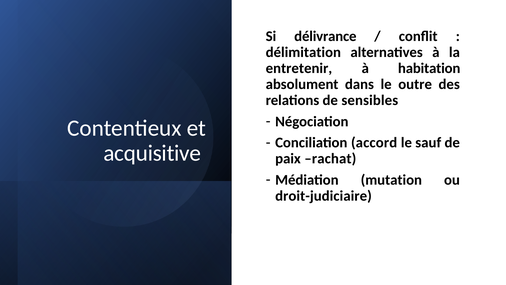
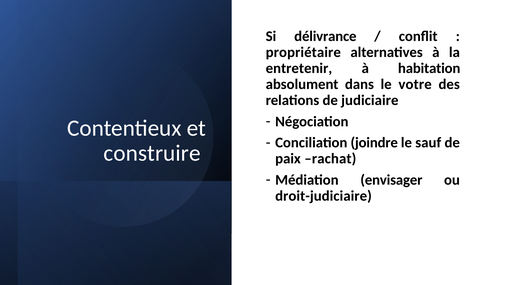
délimitation: délimitation -> propriétaire
outre: outre -> votre
sensibles: sensibles -> judiciaire
accord: accord -> joindre
acquisitive: acquisitive -> construire
mutation: mutation -> envisager
